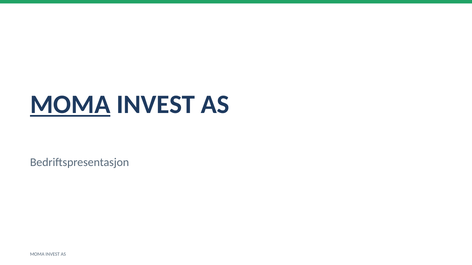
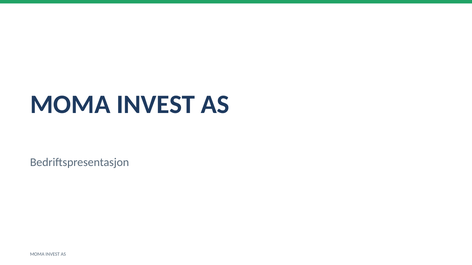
MOMA at (70, 105) underline: present -> none
